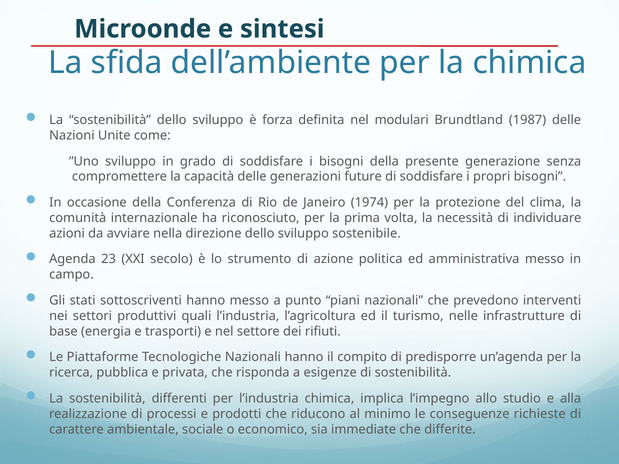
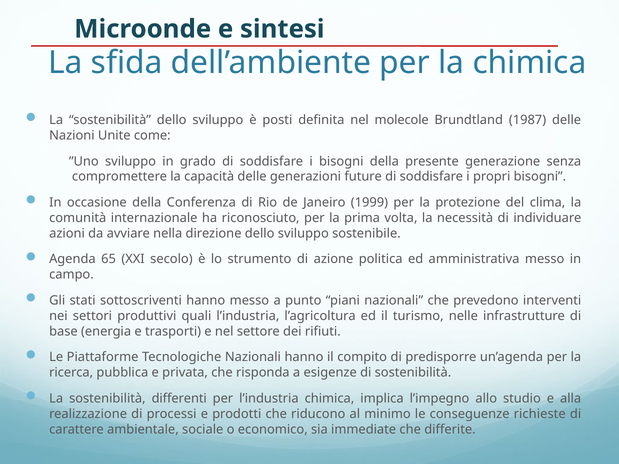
forza: forza -> posti
modulari: modulari -> molecole
1974: 1974 -> 1999
23: 23 -> 65
